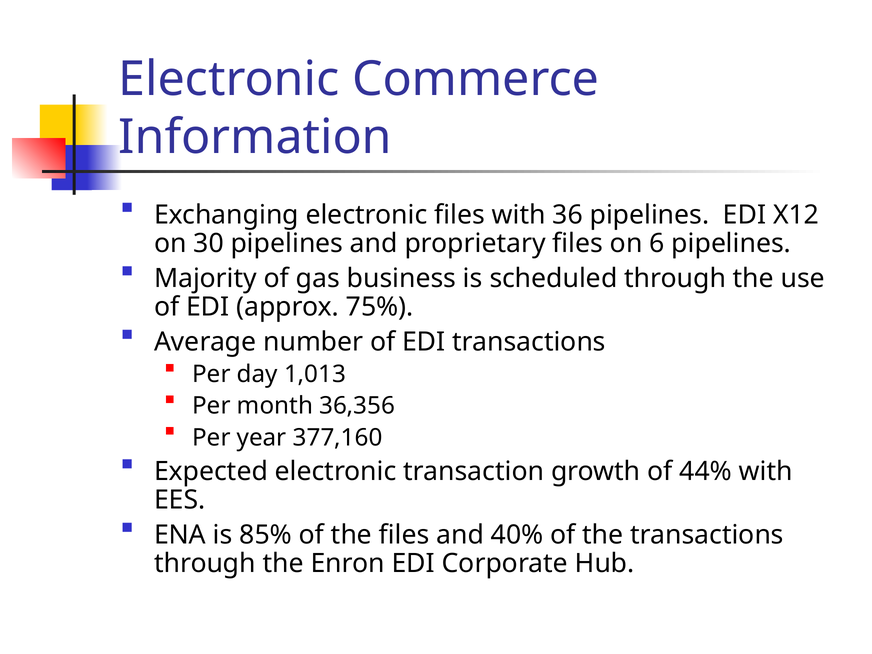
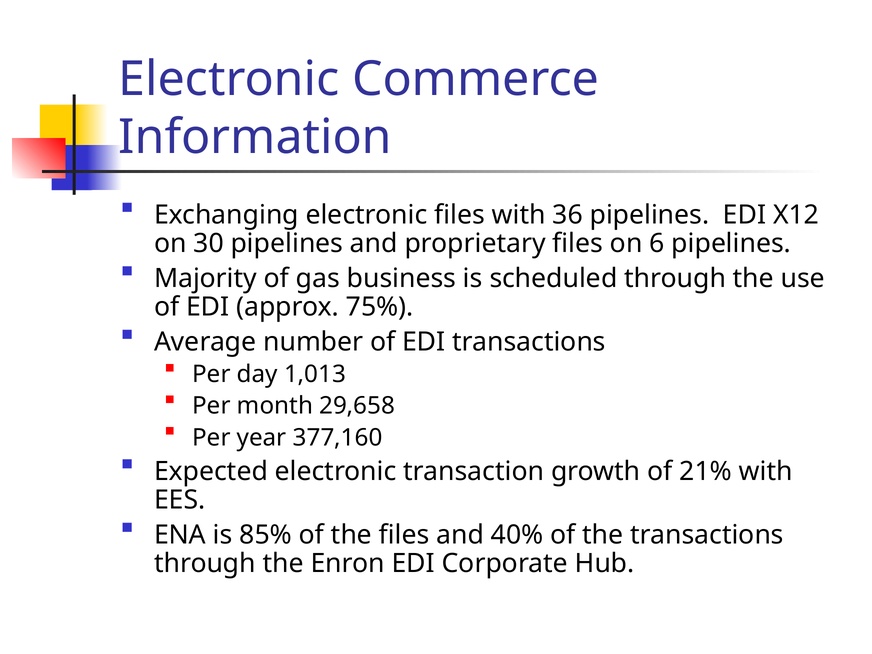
36,356: 36,356 -> 29,658
44%: 44% -> 21%
